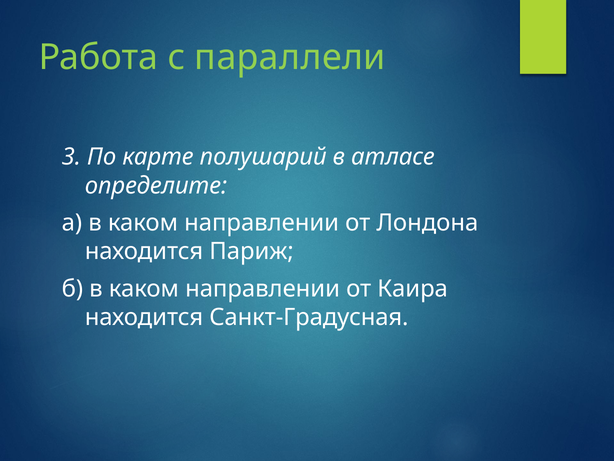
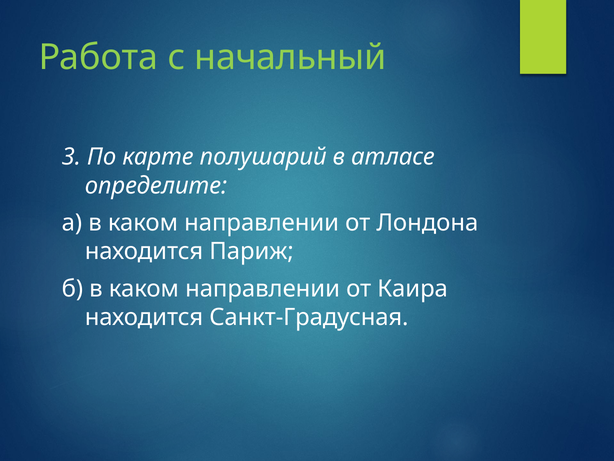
параллели: параллели -> начальный
